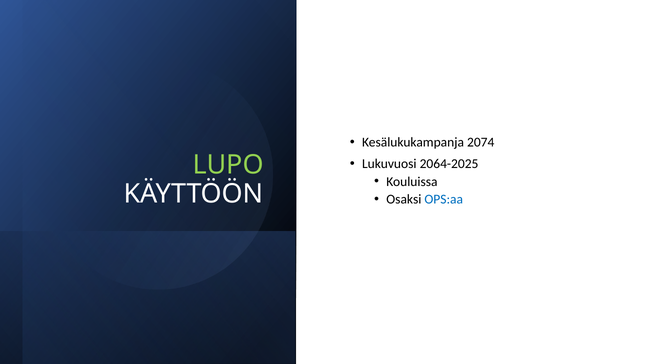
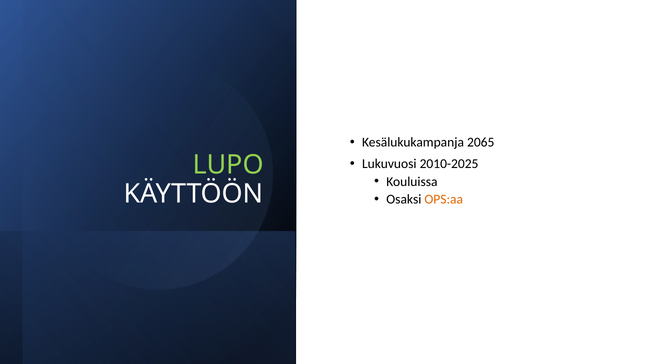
2074: 2074 -> 2065
2064-2025: 2064-2025 -> 2010-2025
OPS:aa colour: blue -> orange
